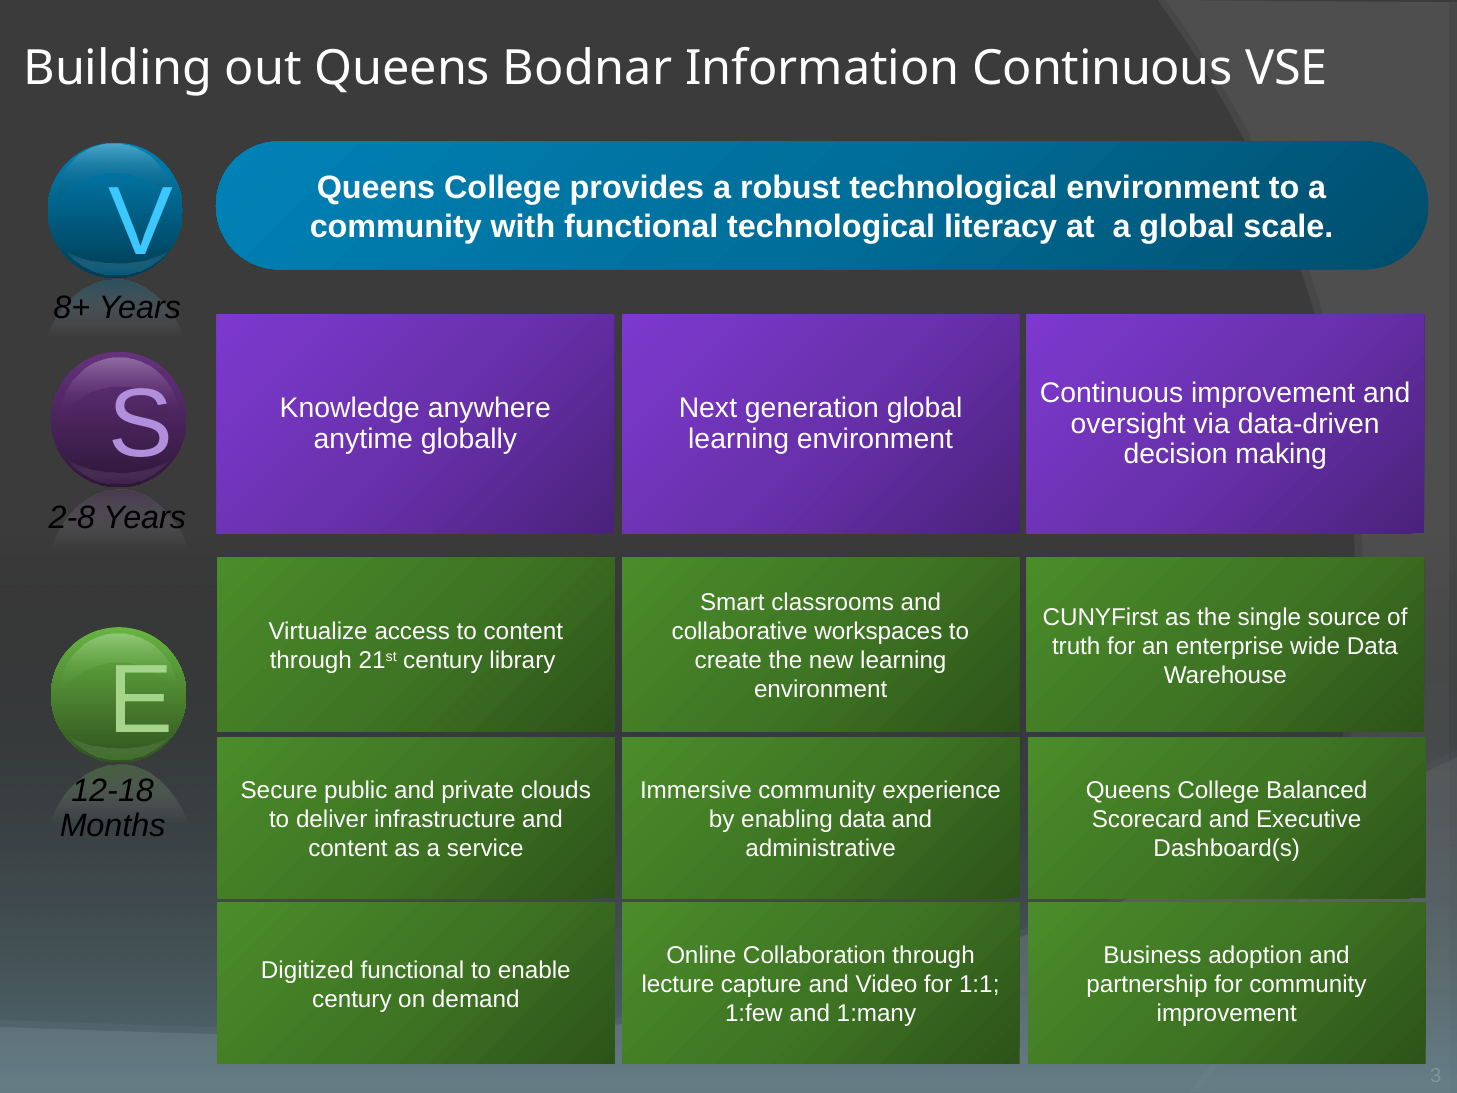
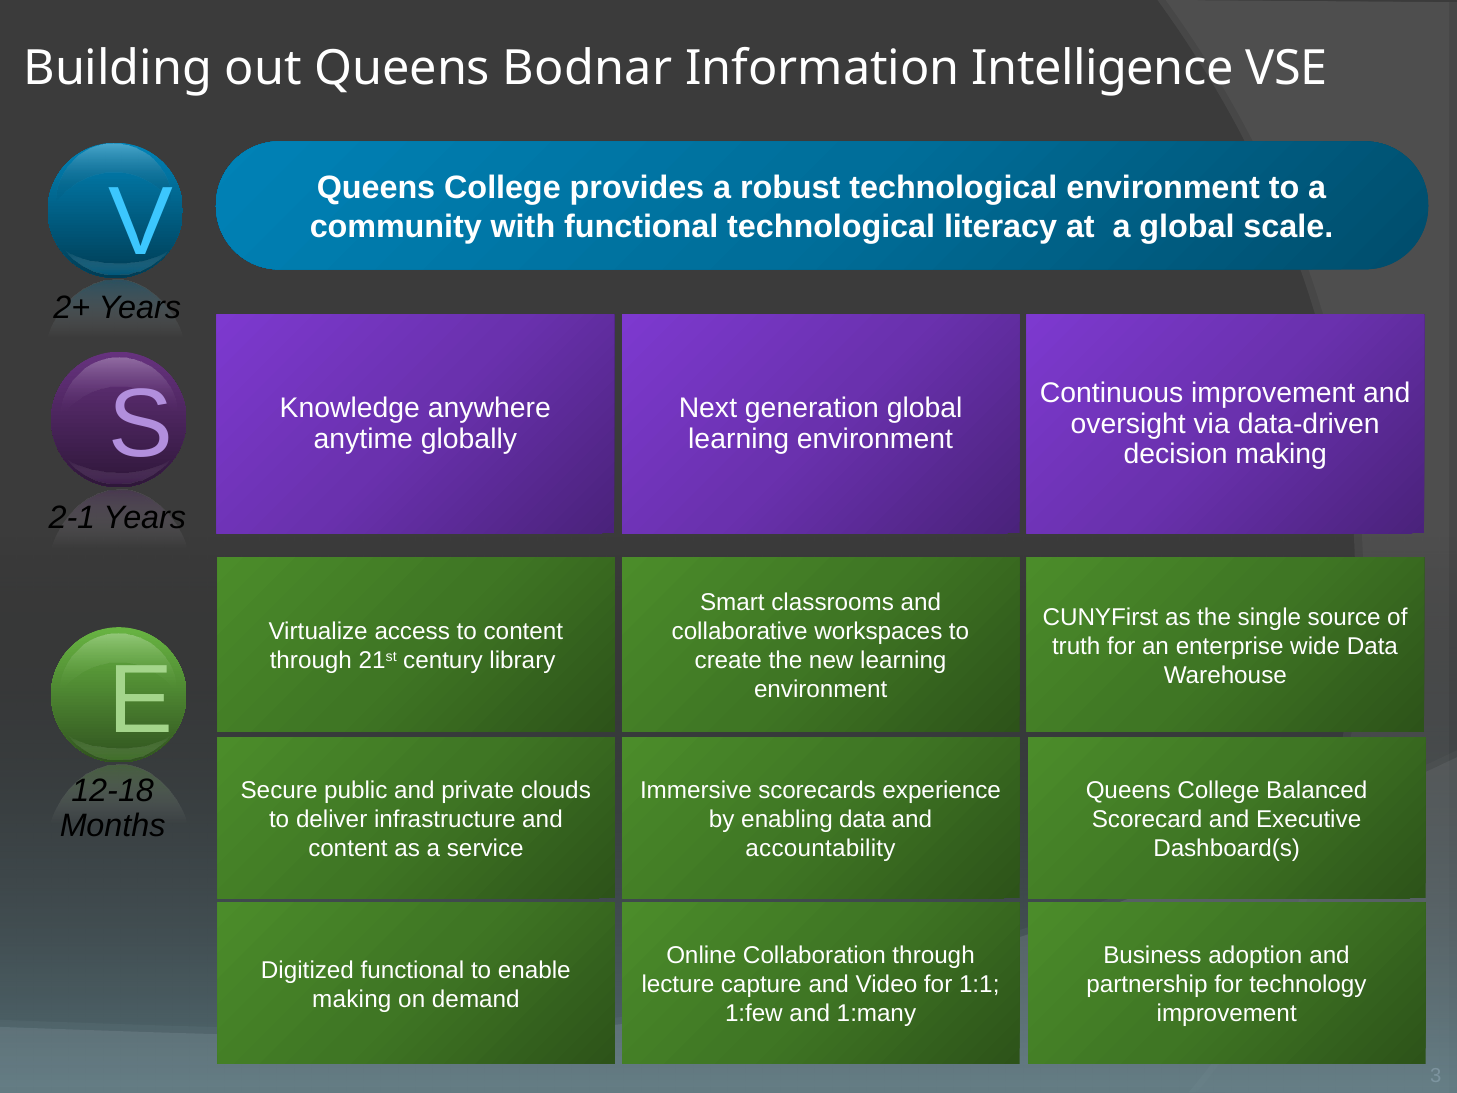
Information Continuous: Continuous -> Intelligence
8+: 8+ -> 2+
2-8: 2-8 -> 2-1
Immersive community: community -> scorecards
administrative: administrative -> accountability
for community: community -> technology
century at (352, 999): century -> making
